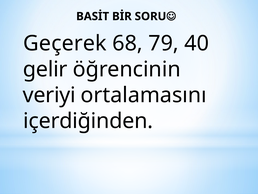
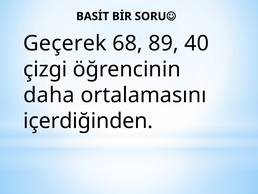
79: 79 -> 89
gelir: gelir -> çizgi
veriyi: veriyi -> daha
